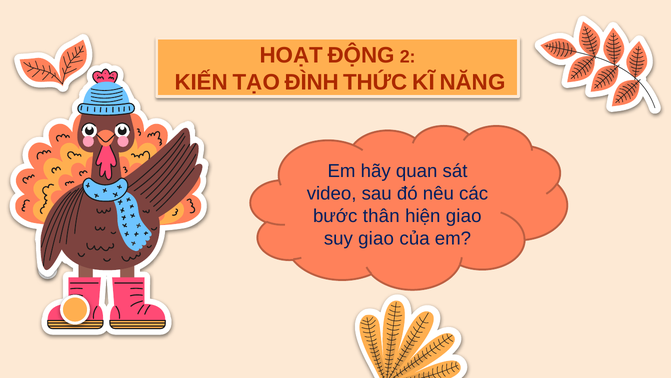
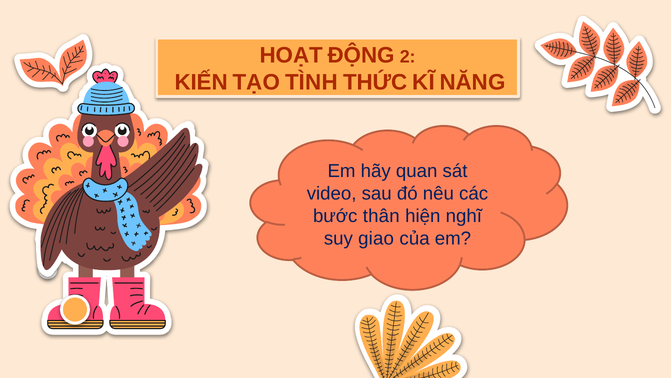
ĐÌNH: ĐÌNH -> TÌNH
hiện giao: giao -> nghĩ
